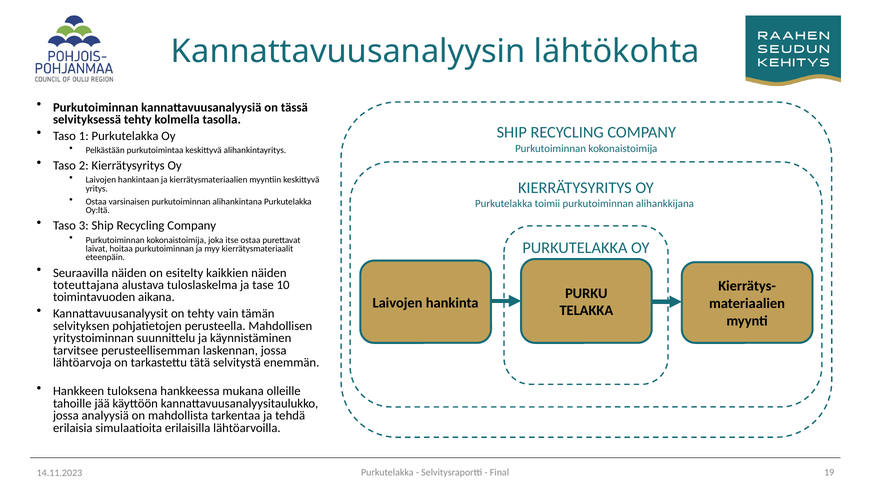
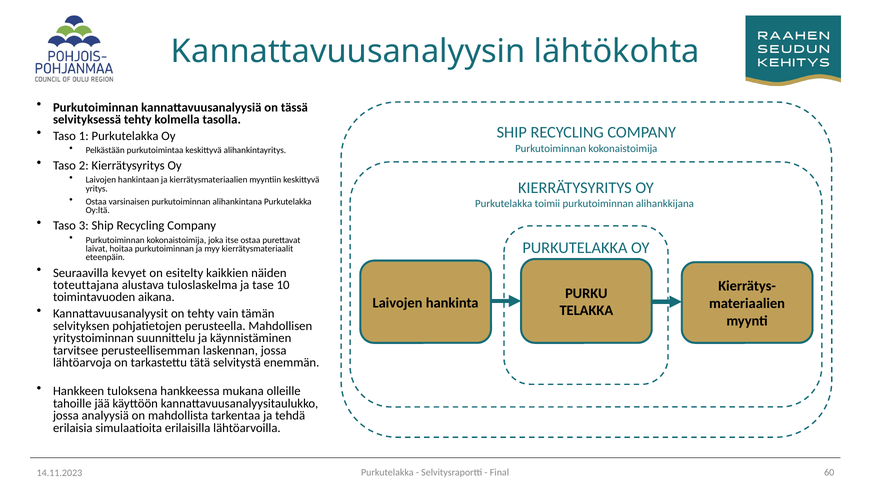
Seuraavilla näiden: näiden -> kevyet
19: 19 -> 60
